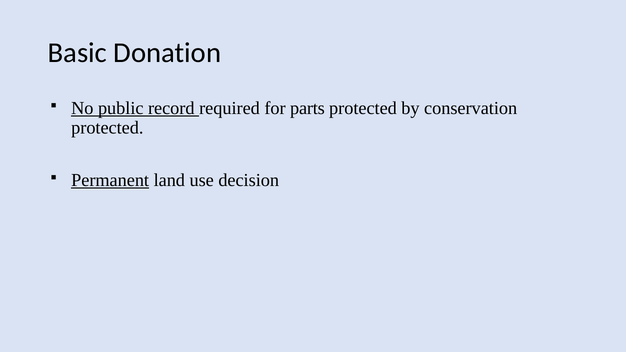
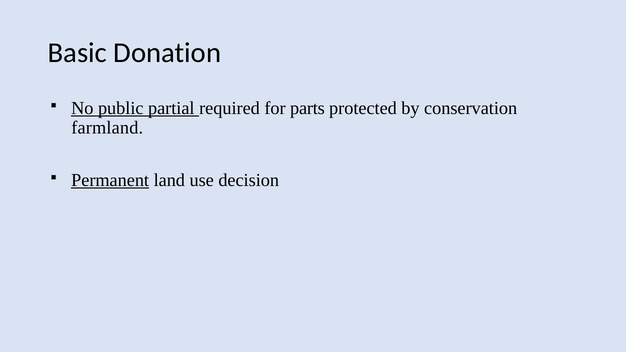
record: record -> partial
protected at (107, 128): protected -> farmland
